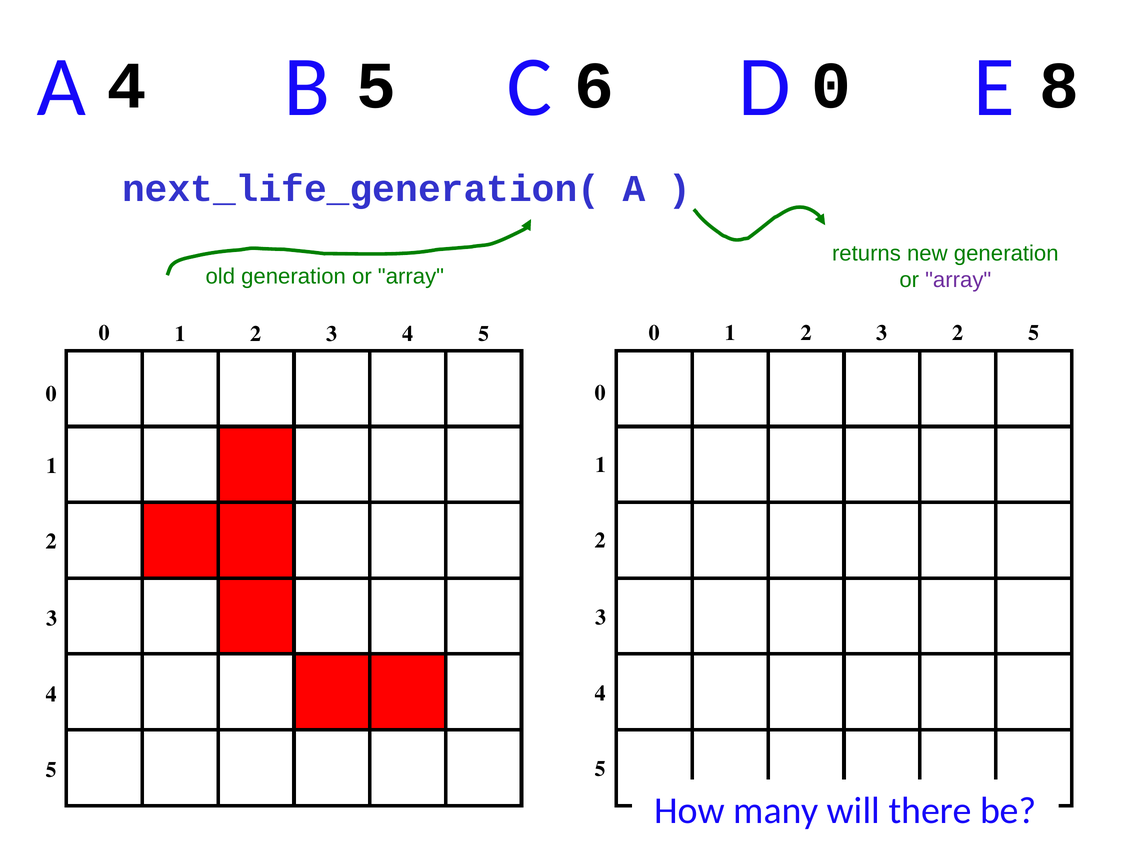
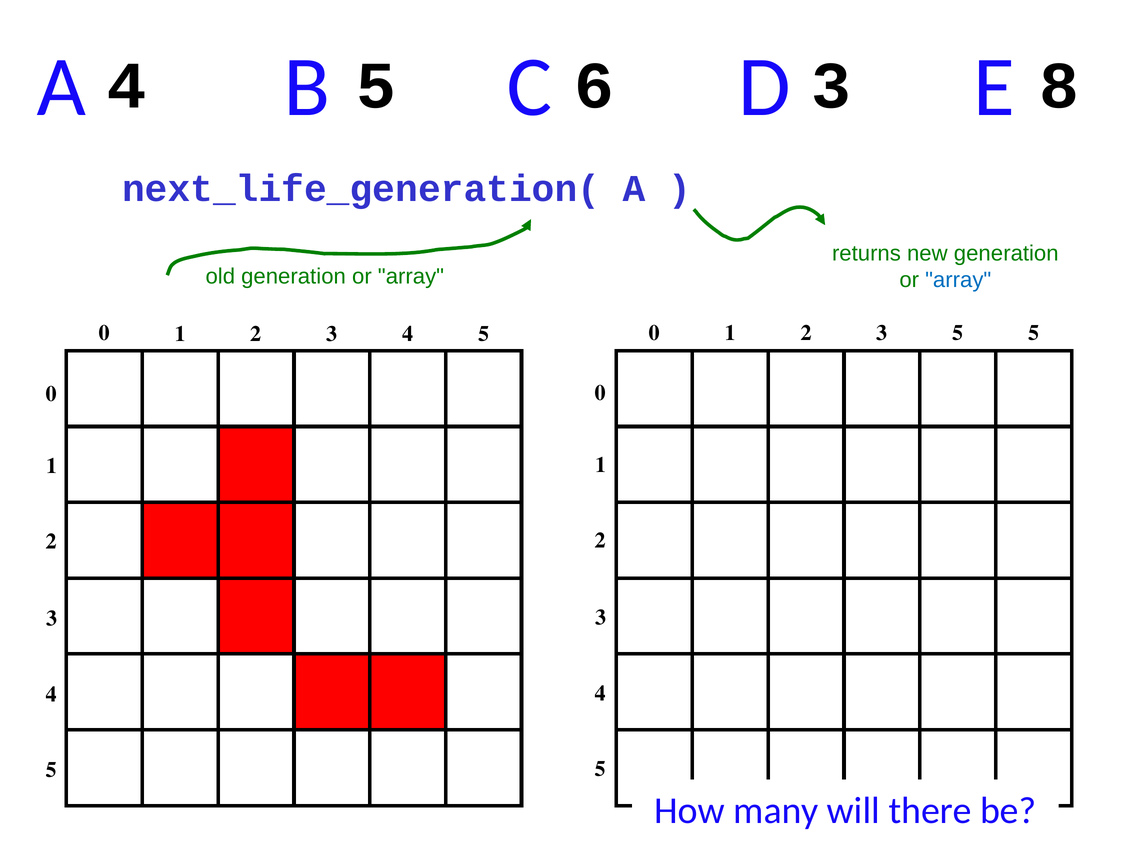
0 at (831, 86): 0 -> 3
array at (958, 280) colour: purple -> blue
3 2: 2 -> 5
